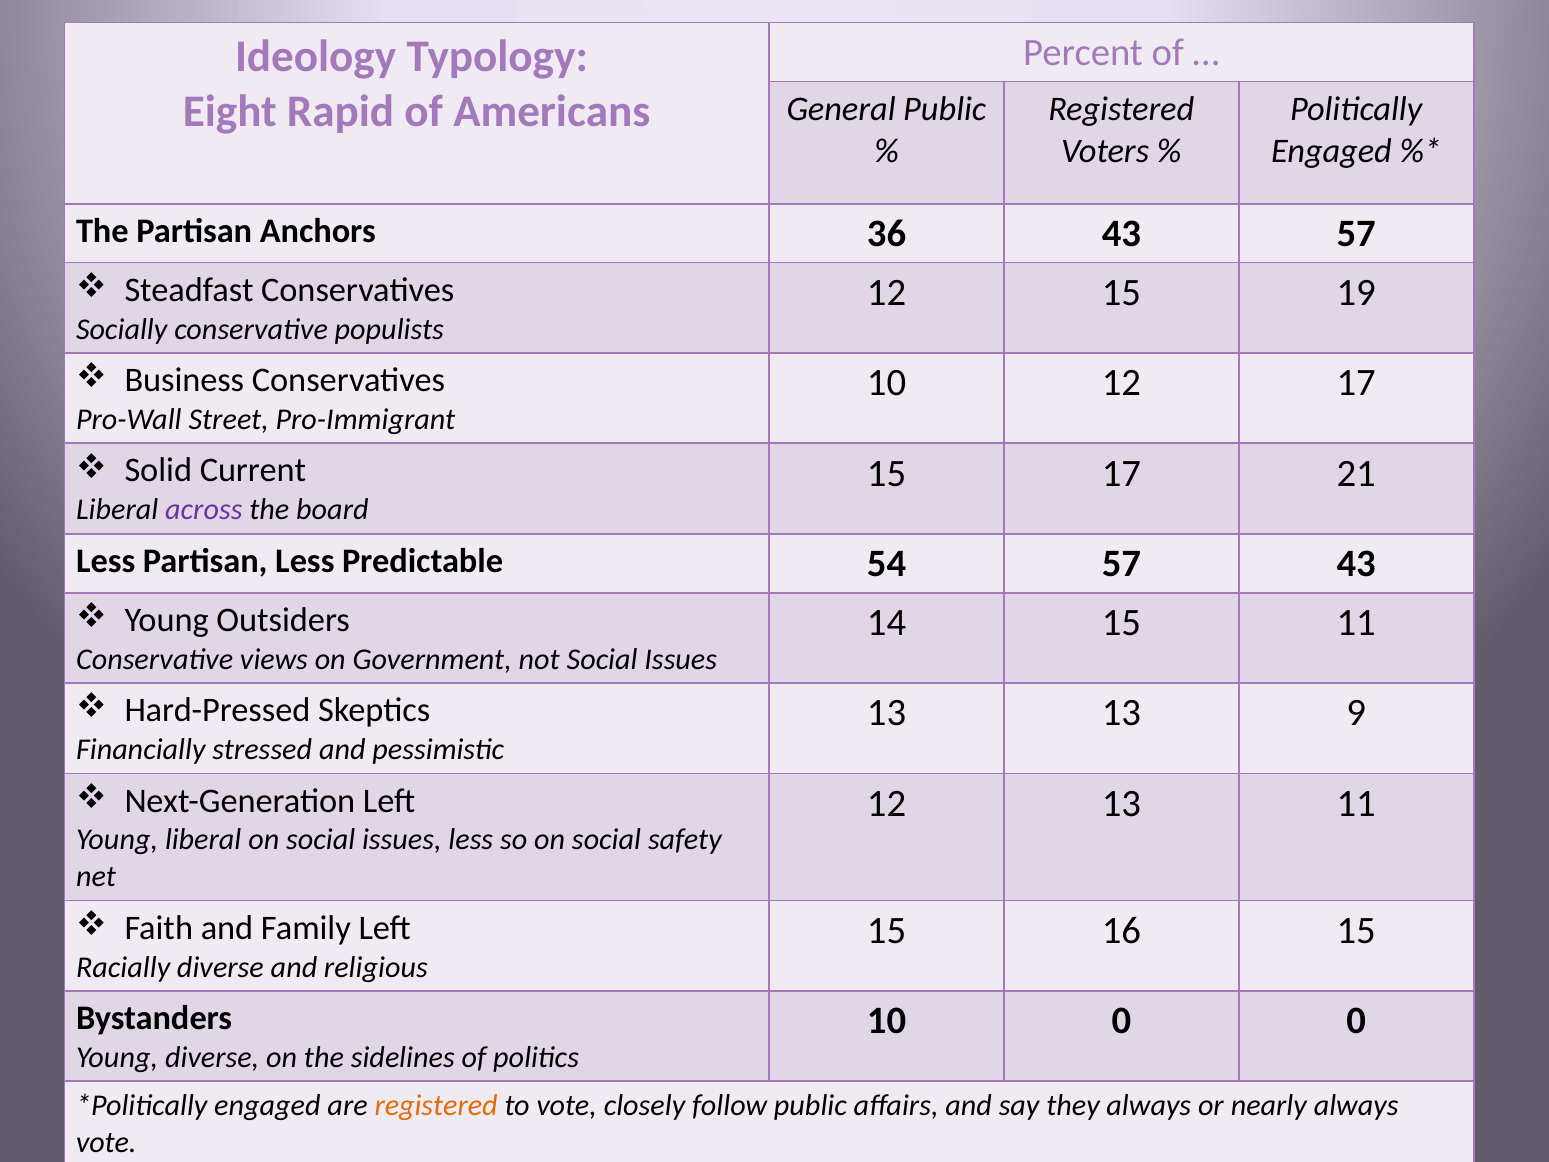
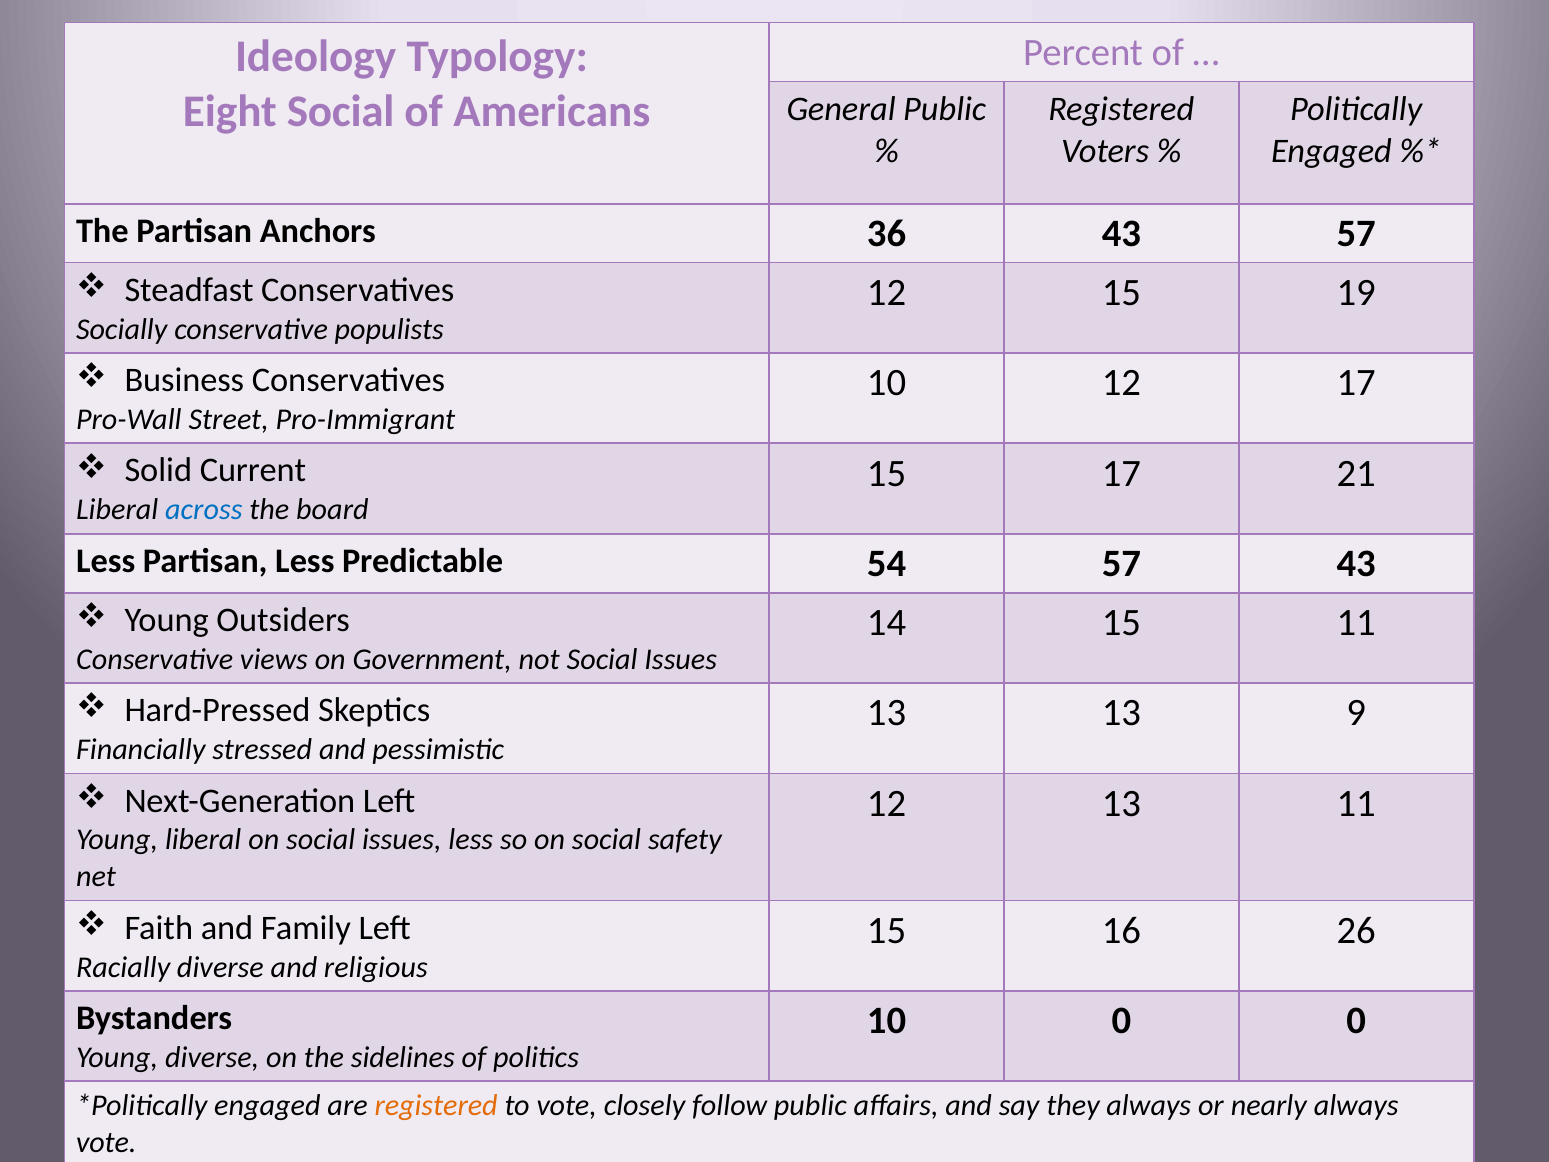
Eight Rapid: Rapid -> Social
across colour: purple -> blue
16 15: 15 -> 26
